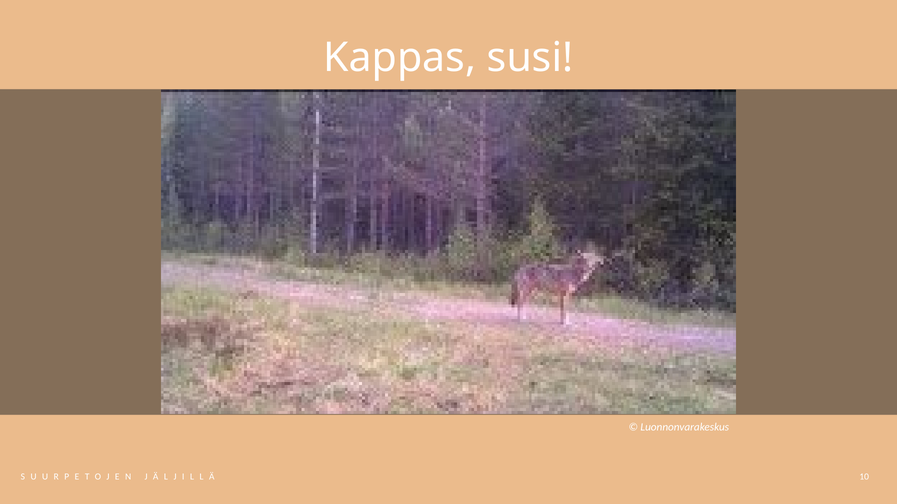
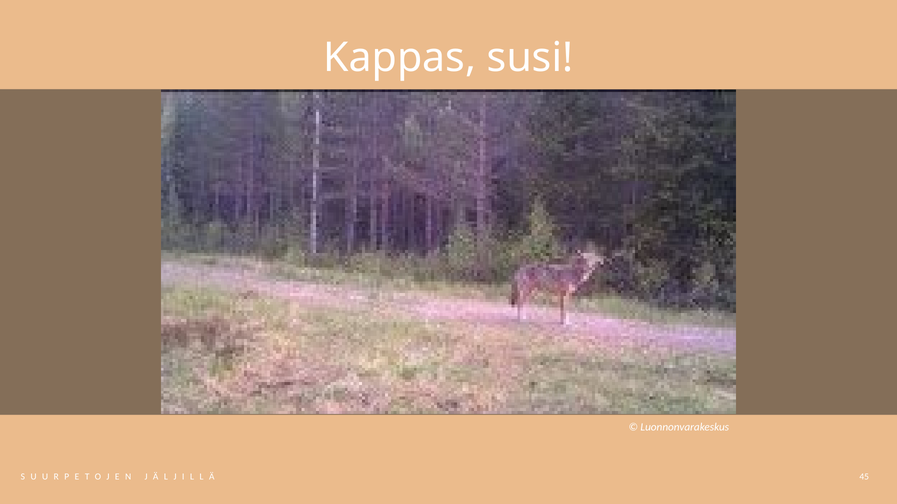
10: 10 -> 45
